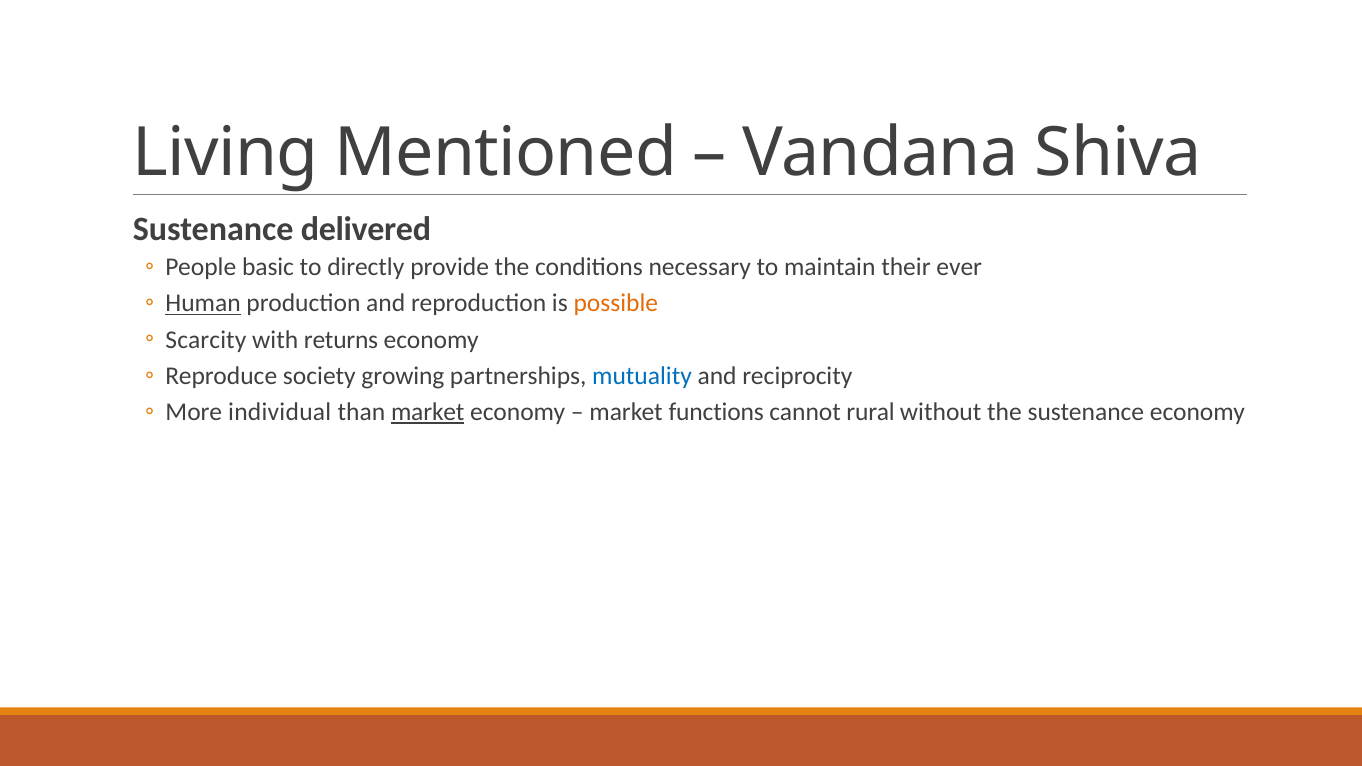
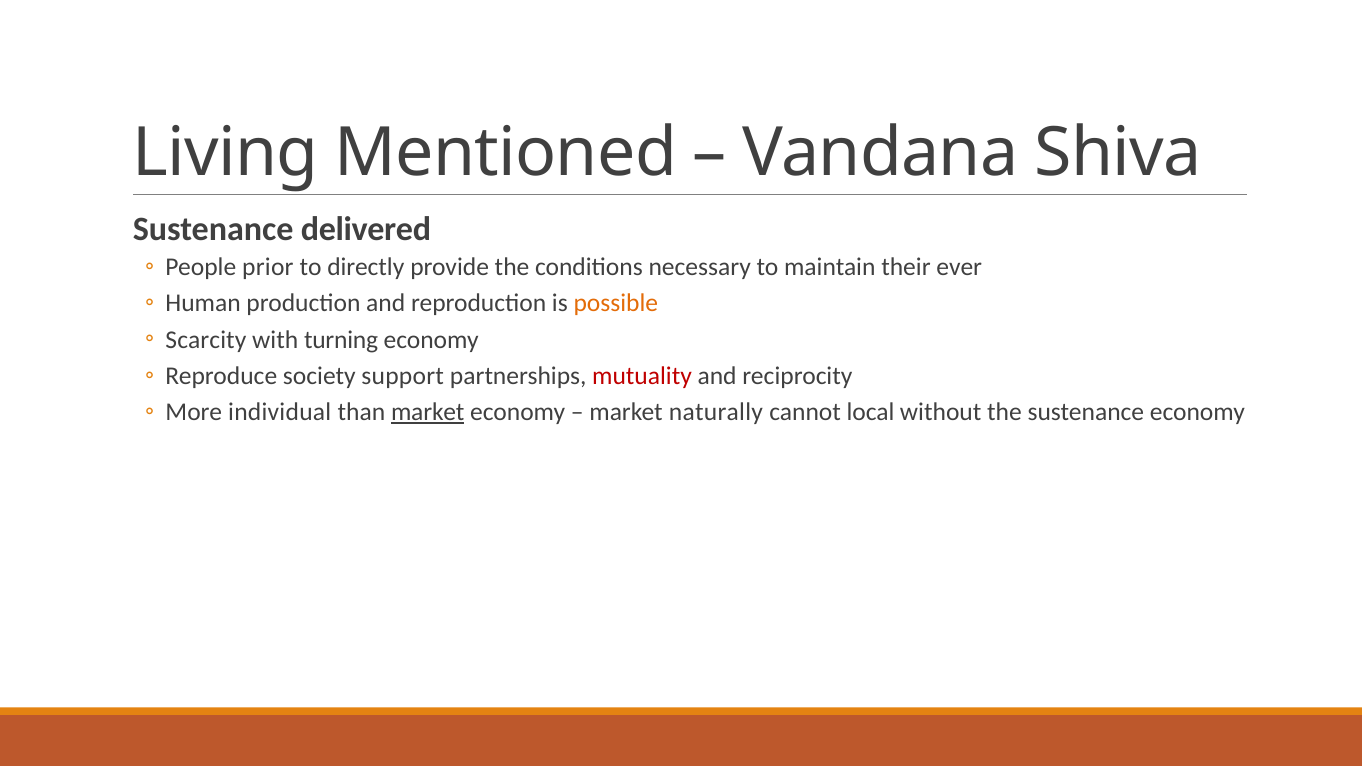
basic: basic -> prior
Human underline: present -> none
returns: returns -> turning
growing: growing -> support
mutuality colour: blue -> red
functions: functions -> naturally
rural: rural -> local
